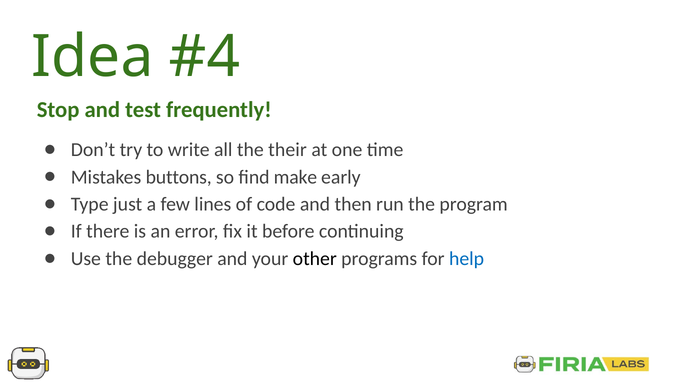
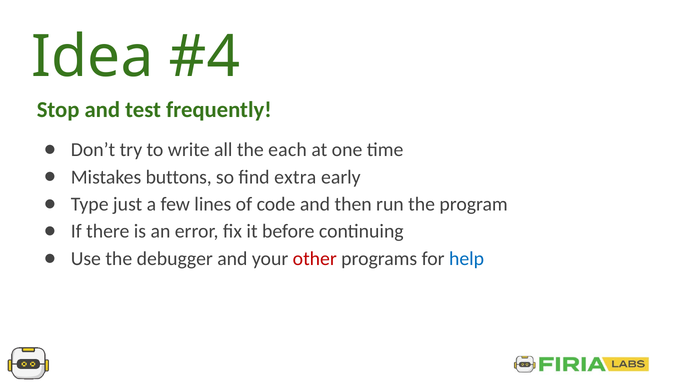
their: their -> each
make: make -> extra
other colour: black -> red
